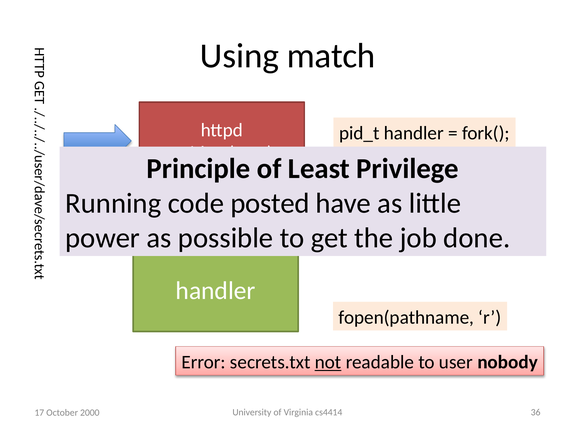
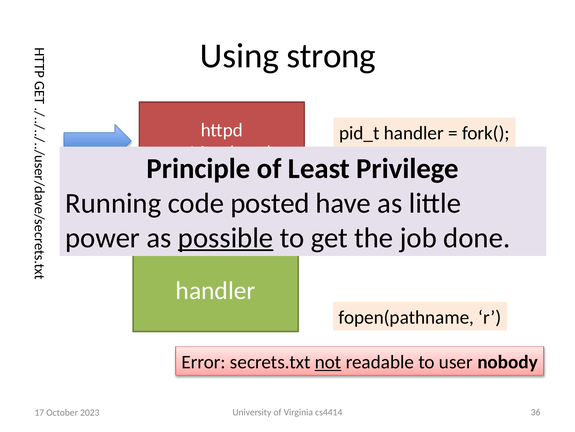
match: match -> strong
possible underline: none -> present
2000: 2000 -> 2023
